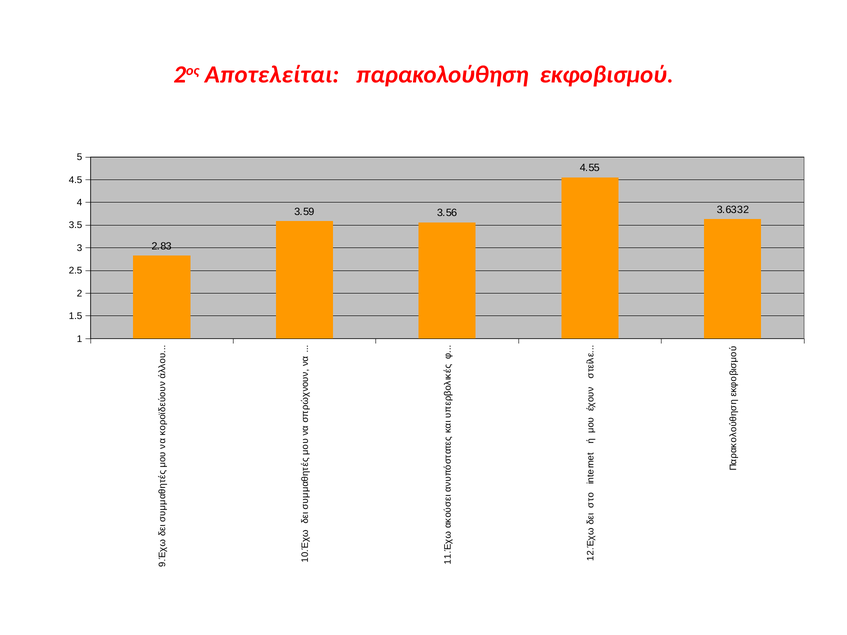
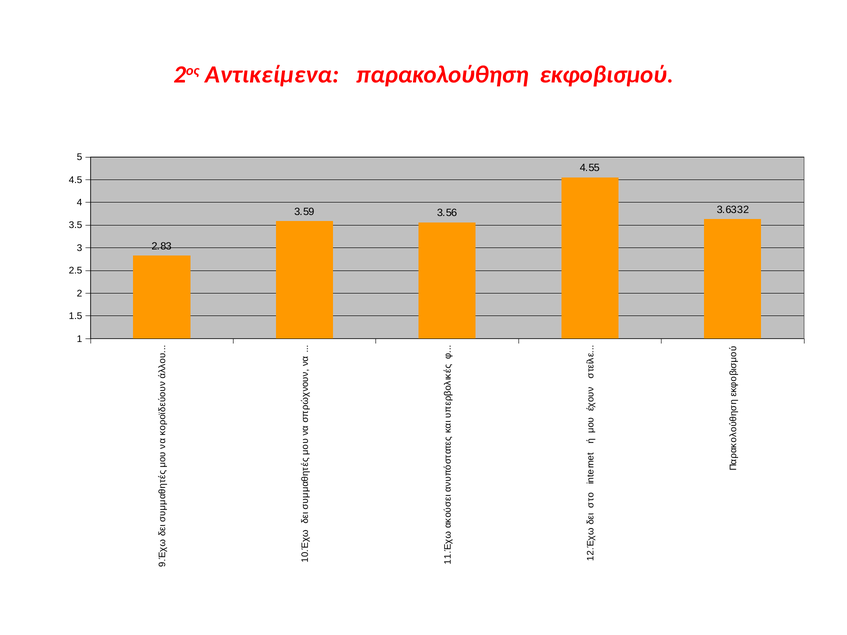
Αποτελείται: Αποτελείται -> Αντικείμενα
